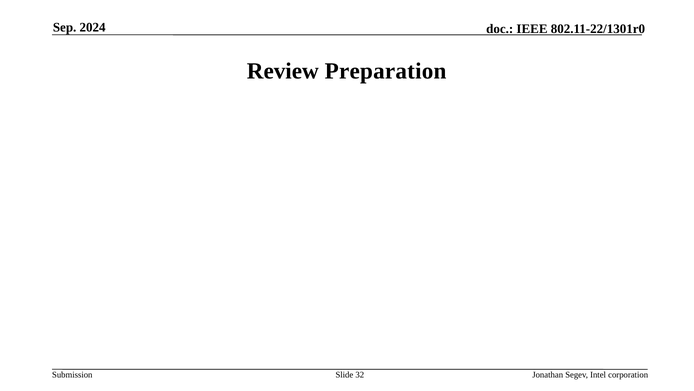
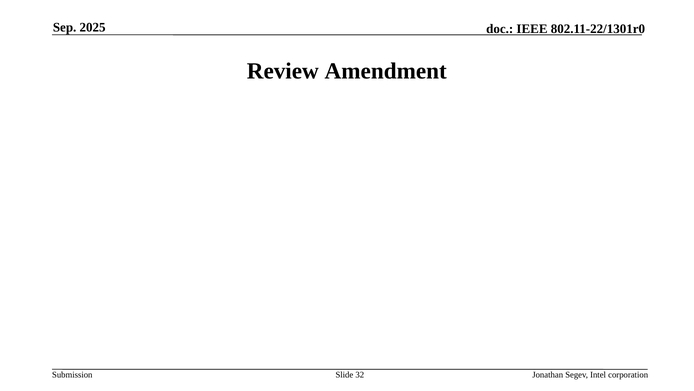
2024: 2024 -> 2025
Preparation: Preparation -> Amendment
